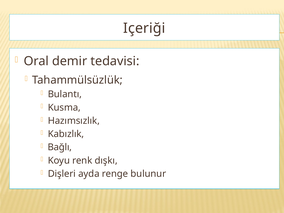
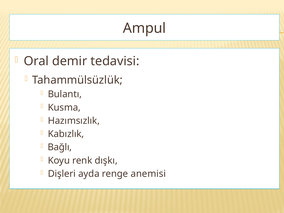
Içeriği: Içeriği -> Ampul
bulunur: bulunur -> anemisi
